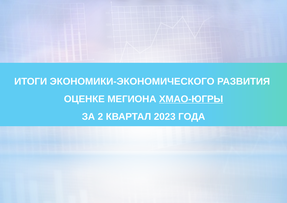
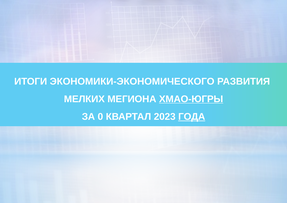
ОЦЕНКЕ: ОЦЕНКЕ -> МЕЛКИХ
2: 2 -> 0
ГОДА underline: none -> present
